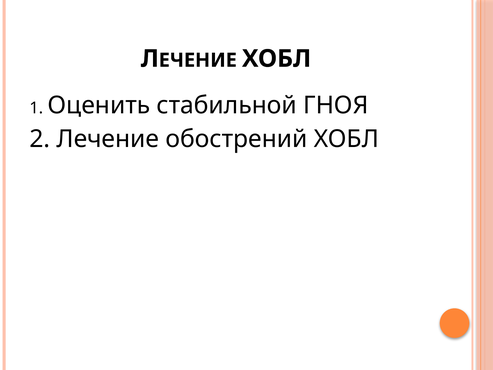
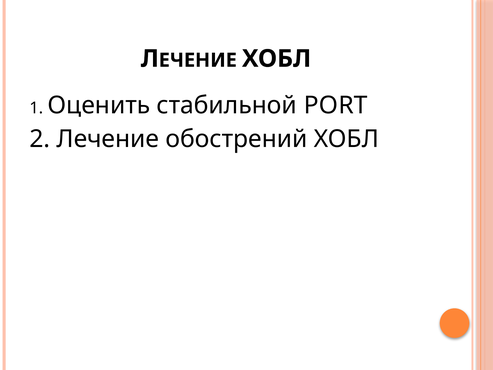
ГНОЯ: ГНОЯ -> PORT
